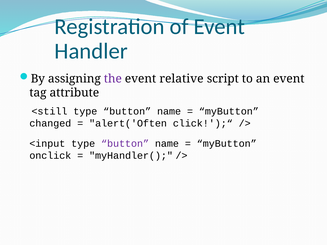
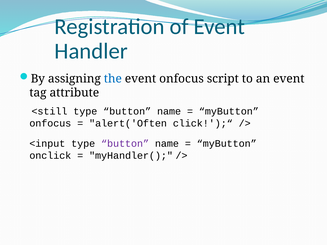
the colour: purple -> blue
event relative: relative -> onfocus
changed at (50, 123): changed -> onfocus
